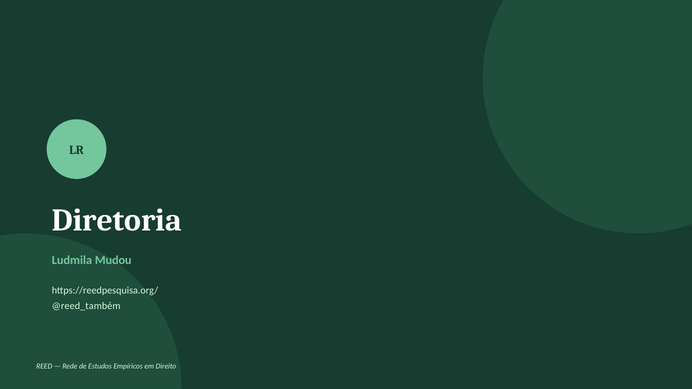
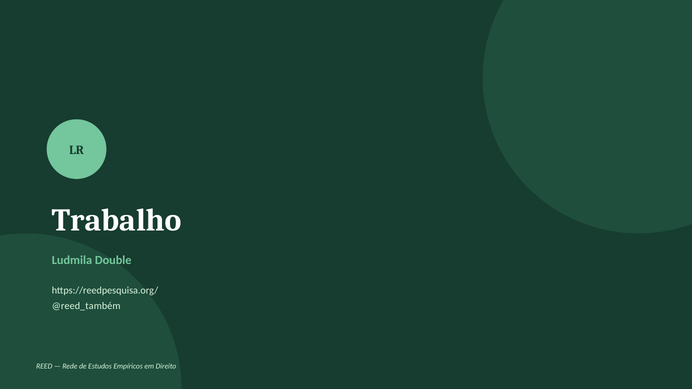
Diretoria: Diretoria -> Trabalho
Mudou: Mudou -> Double
